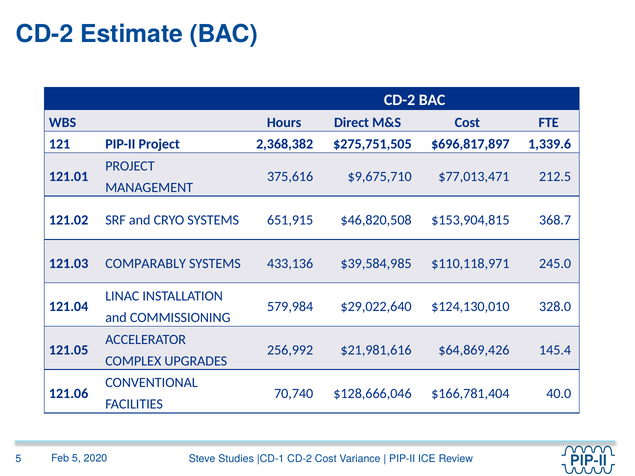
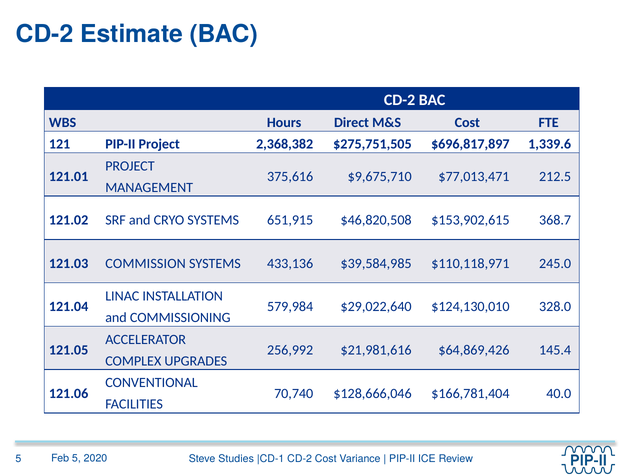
$153,904,815: $153,904,815 -> $153,902,615
COMPARABLY: COMPARABLY -> COMMISSION
